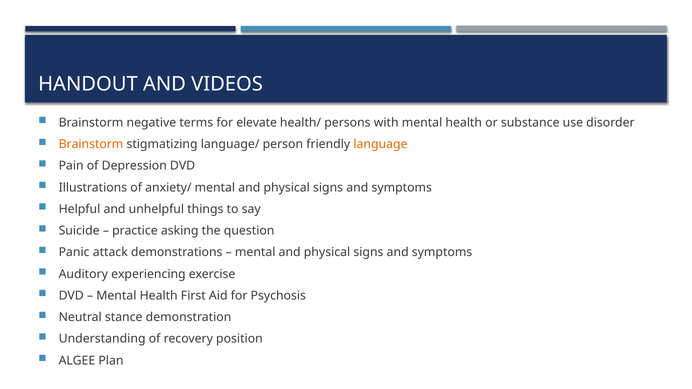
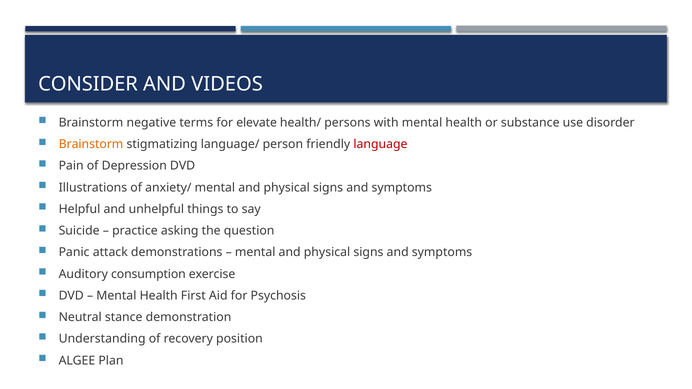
HANDOUT: HANDOUT -> CONSIDER
language colour: orange -> red
experiencing: experiencing -> consumption
